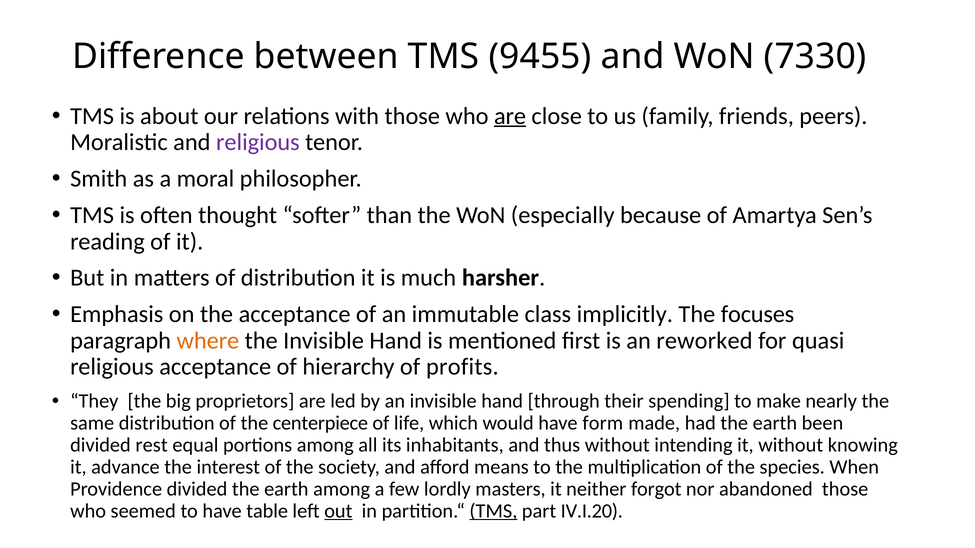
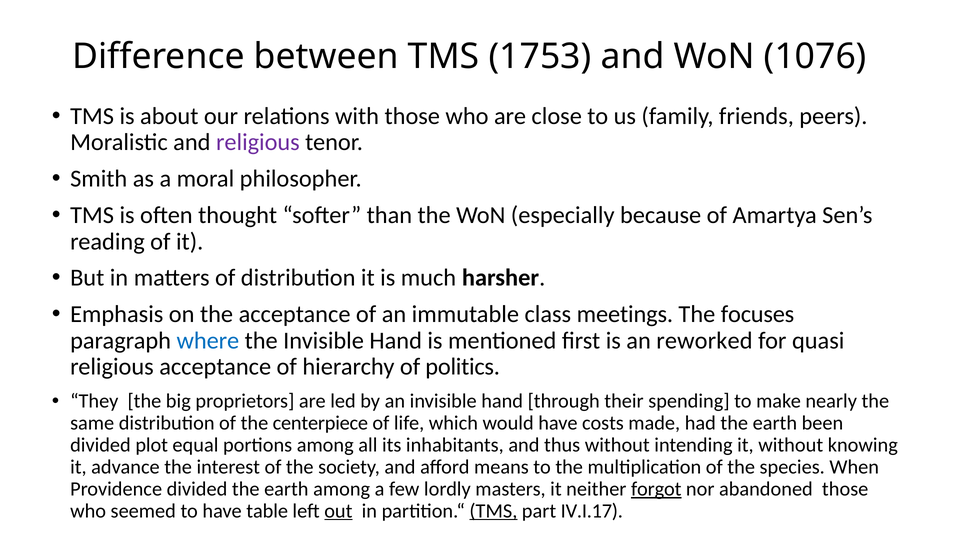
9455: 9455 -> 1753
7330: 7330 -> 1076
are at (510, 116) underline: present -> none
implicitly: implicitly -> meetings
where colour: orange -> blue
profits: profits -> politics
form: form -> costs
rest: rest -> plot
forgot underline: none -> present
IV.I.20: IV.I.20 -> IV.I.17
